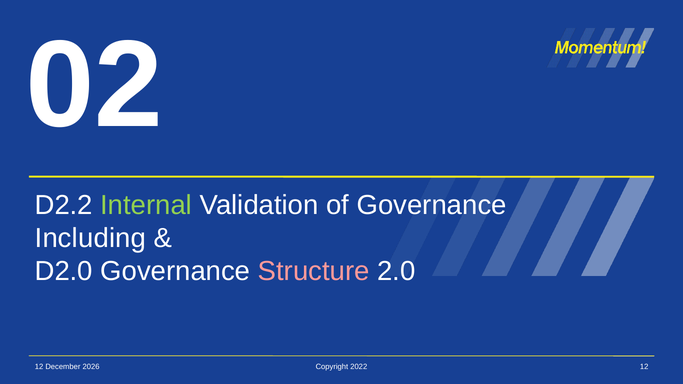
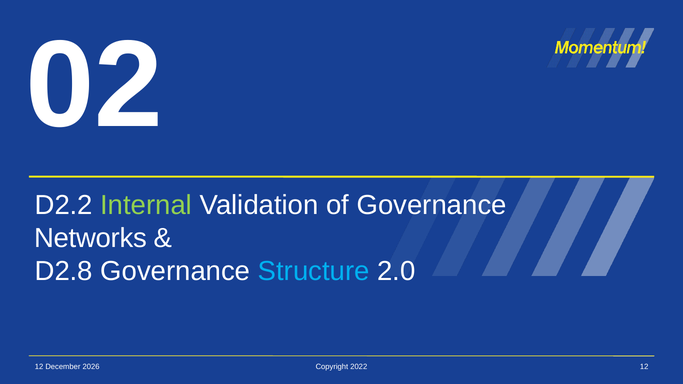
Including: Including -> Networks
D2.0: D2.0 -> D2.8
Structure colour: pink -> light blue
